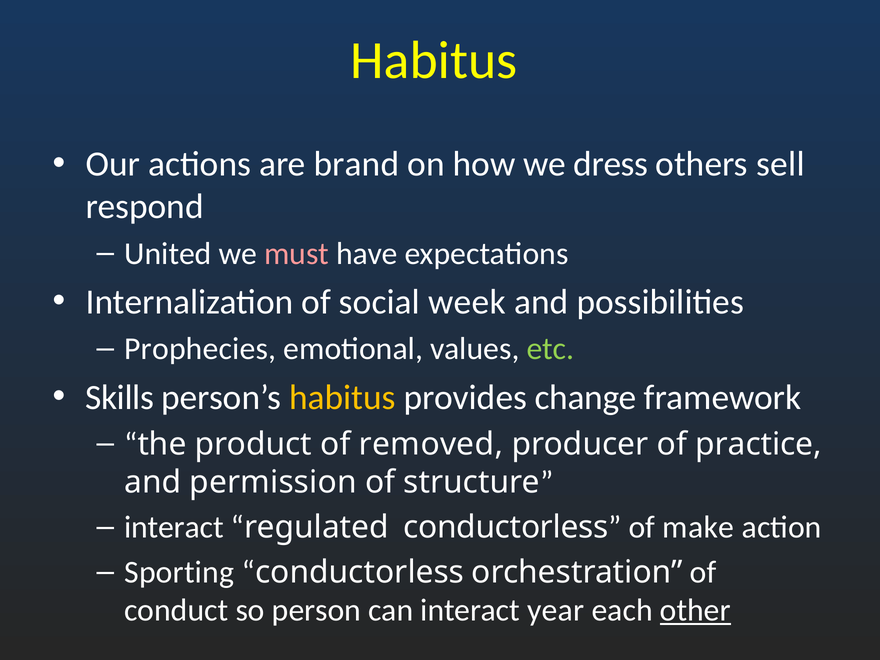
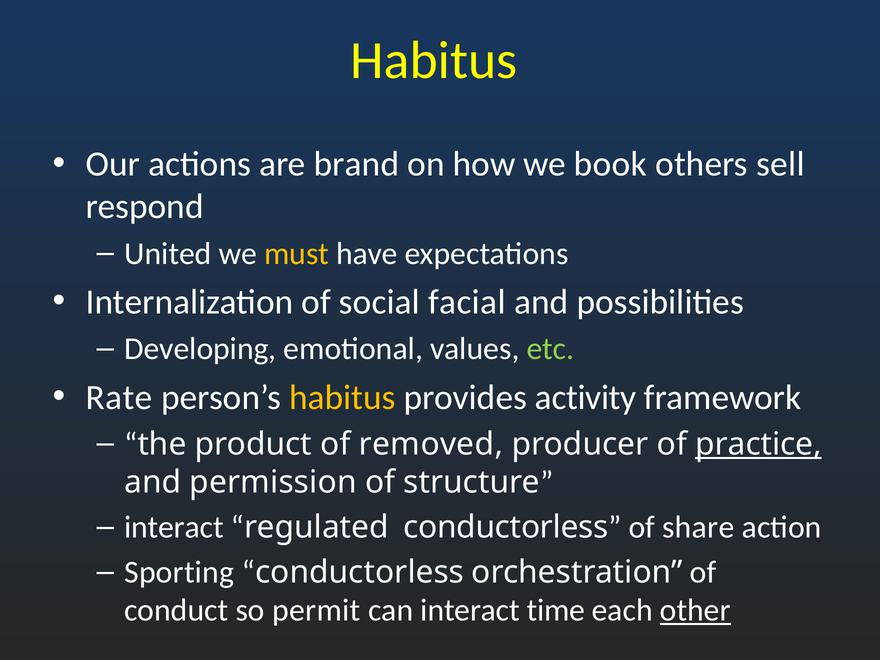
dress: dress -> book
must colour: pink -> yellow
week: week -> facial
Prophecies: Prophecies -> Developing
Skills: Skills -> Rate
change: change -> activity
practice underline: none -> present
make: make -> share
person: person -> permit
year: year -> time
